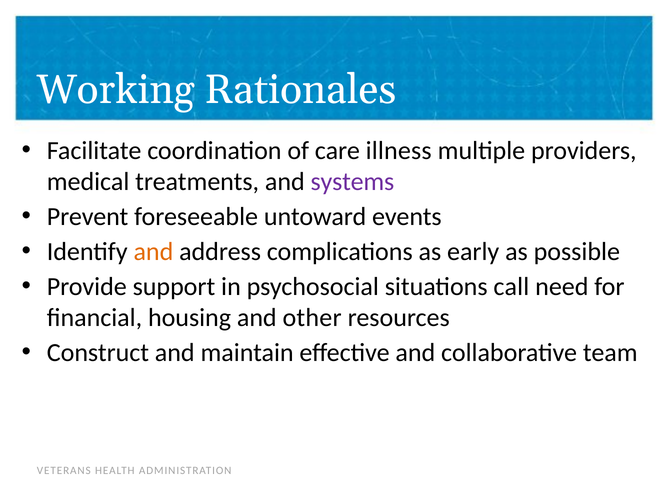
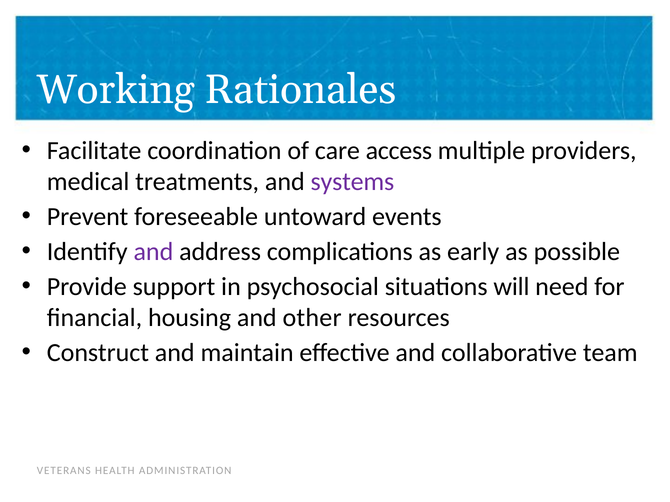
illness: illness -> access
and at (153, 252) colour: orange -> purple
call: call -> will
